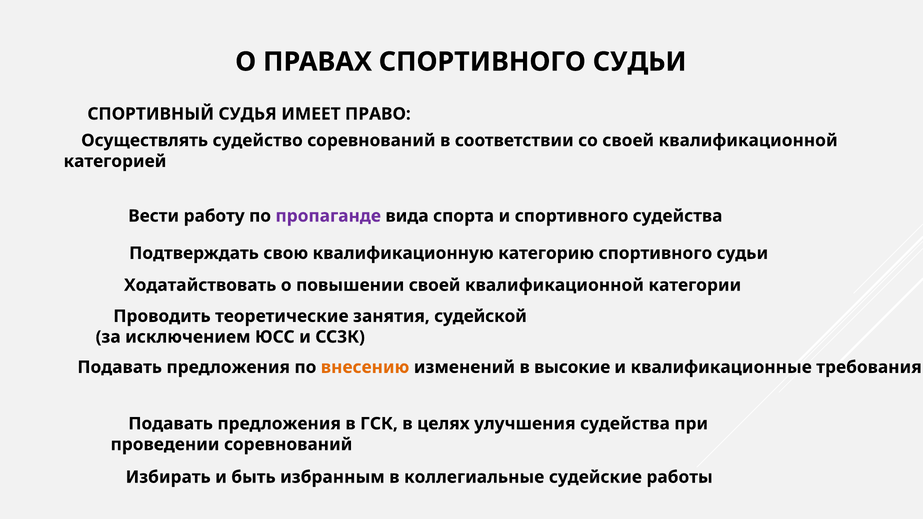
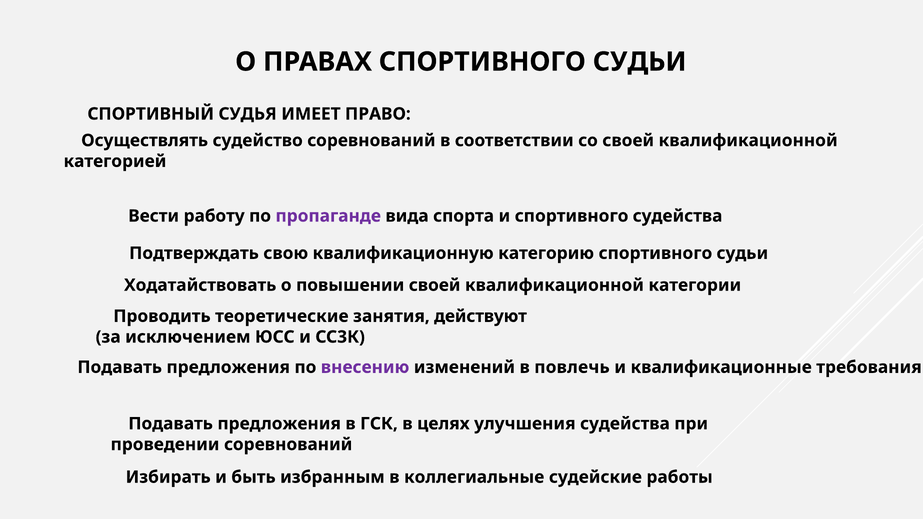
судейской: судейской -> действуют
внесению colour: orange -> purple
высокие: высокие -> повлечь
